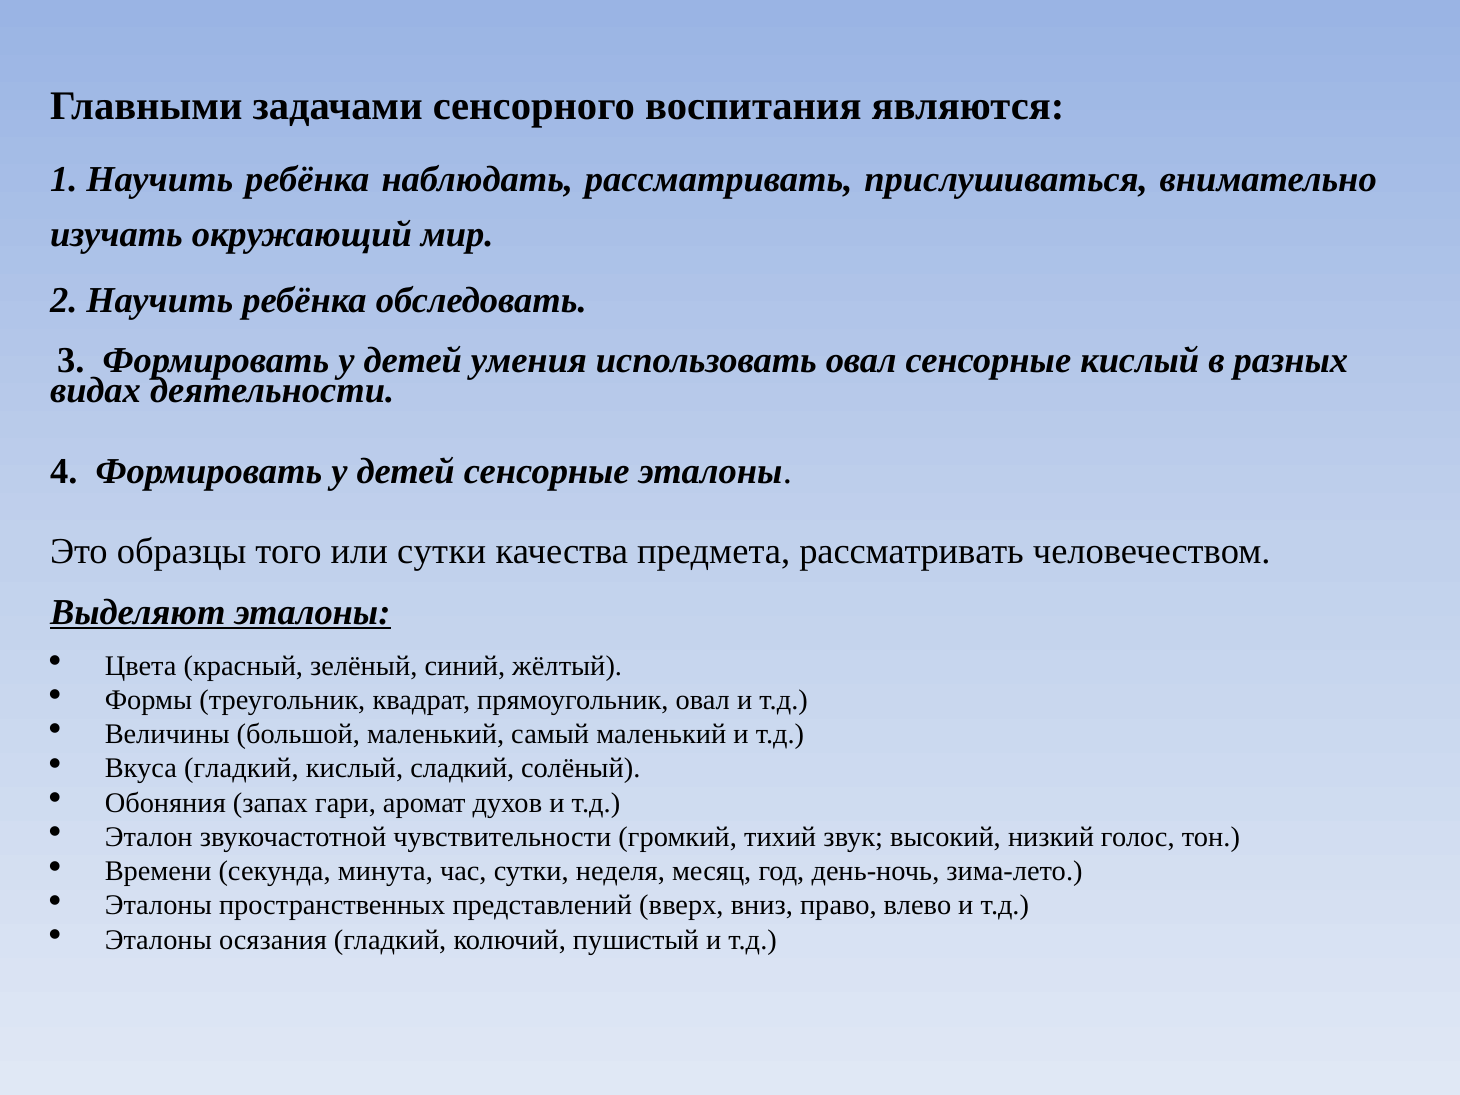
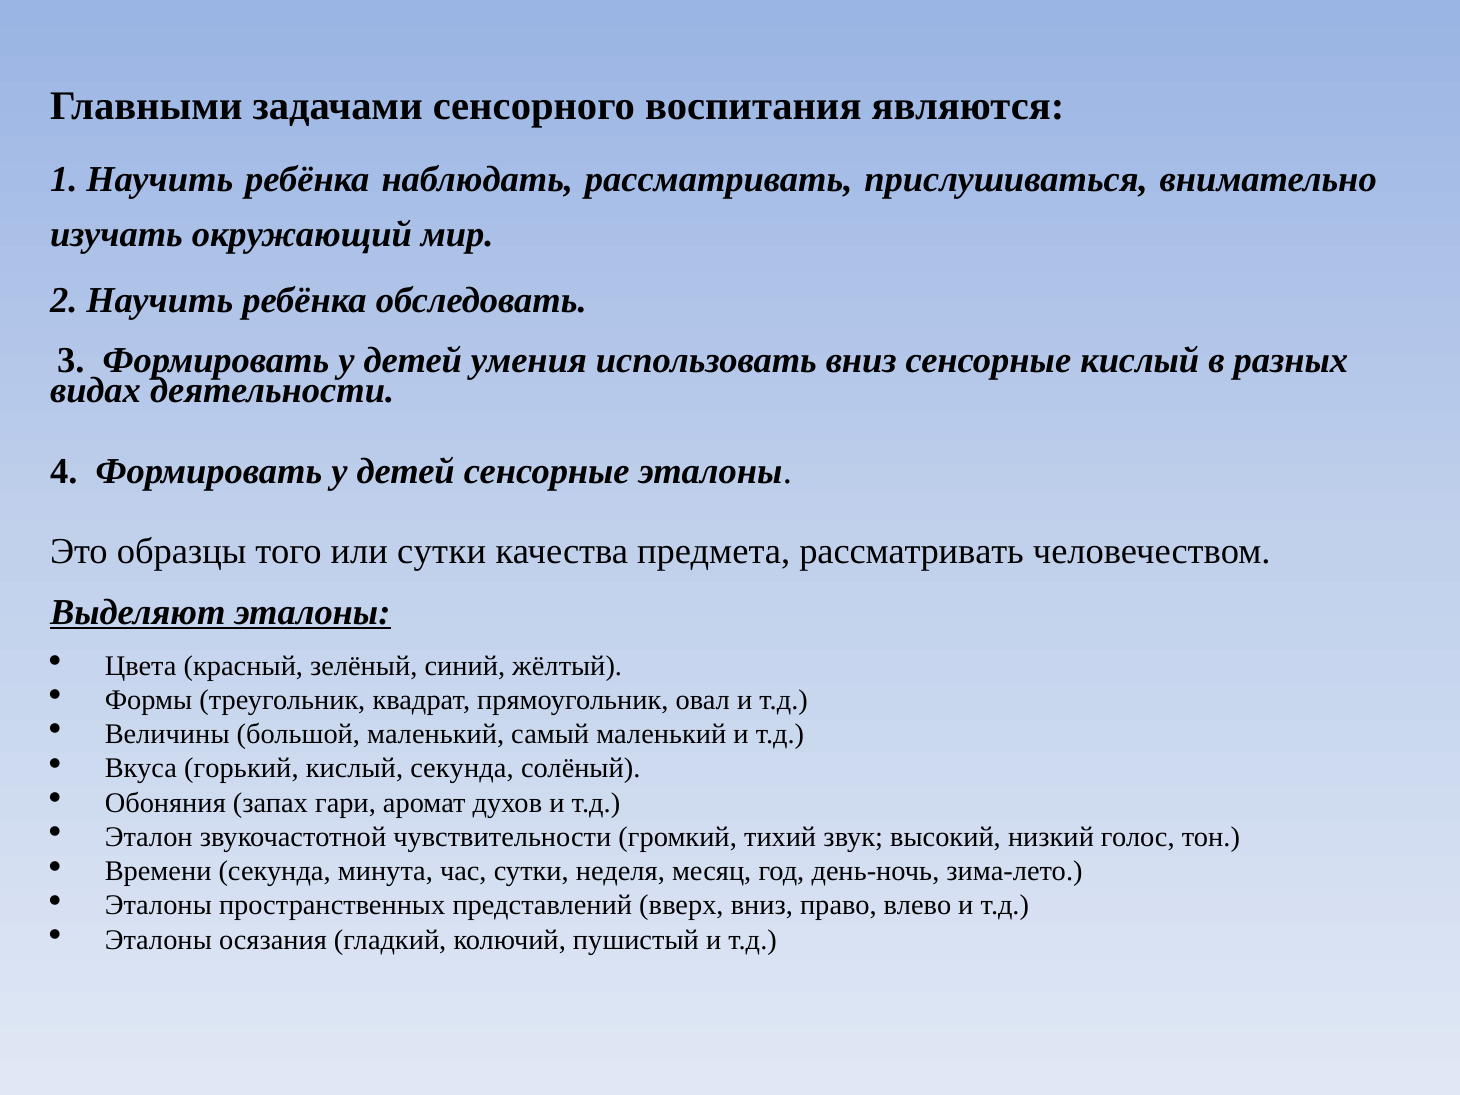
использовать овал: овал -> вниз
Вкуса гладкий: гладкий -> горький
кислый сладкий: сладкий -> секунда
